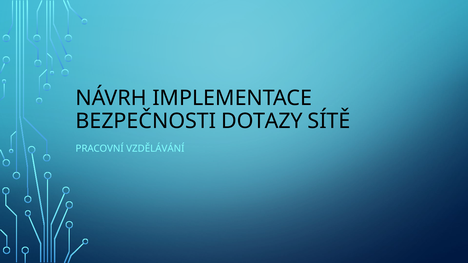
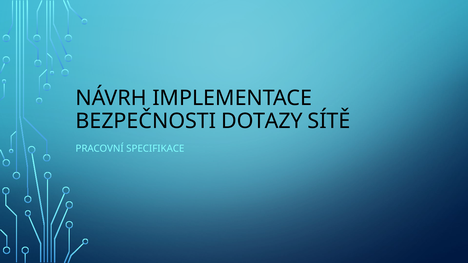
VZDĚLÁVÁNÍ: VZDĚLÁVÁNÍ -> SPECIFIKACE
